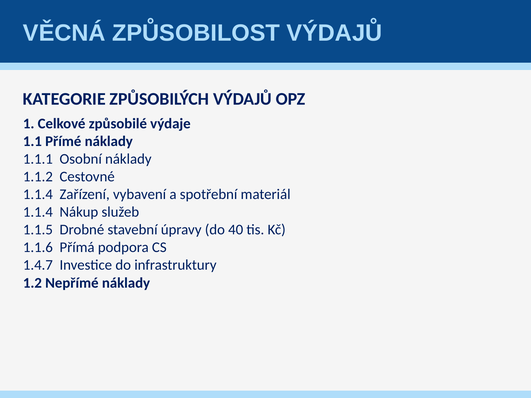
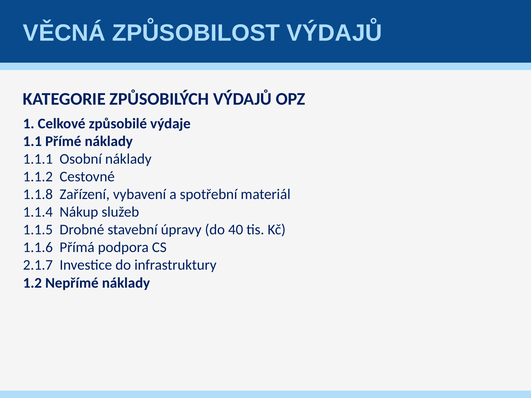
1.1.4 at (38, 194): 1.1.4 -> 1.1.8
1.4.7: 1.4.7 -> 2.1.7
